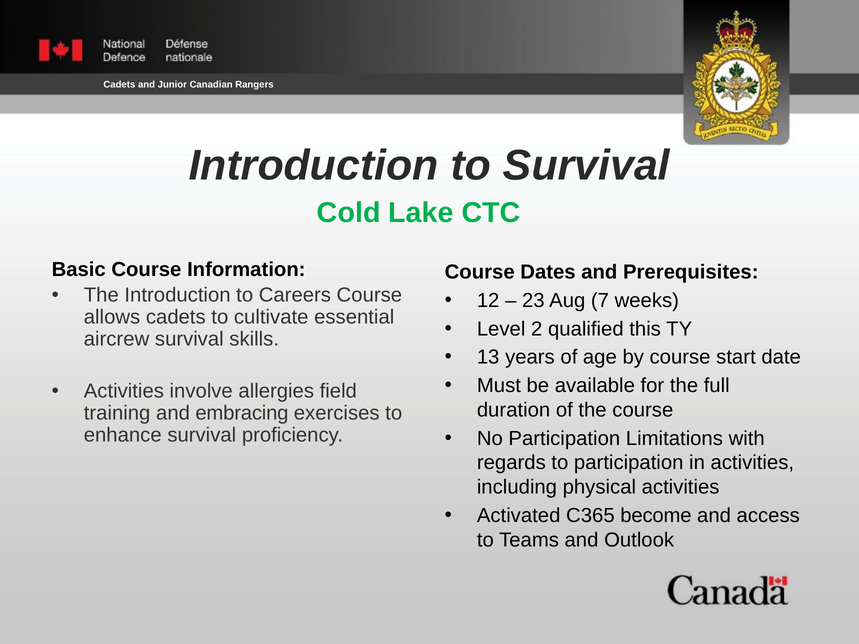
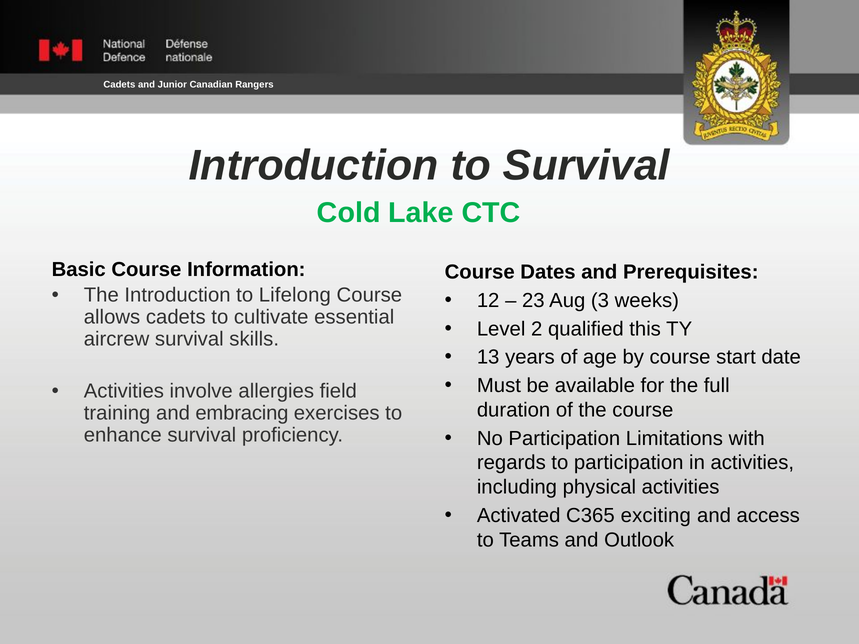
Careers: Careers -> Lifelong
7: 7 -> 3
become: become -> exciting
